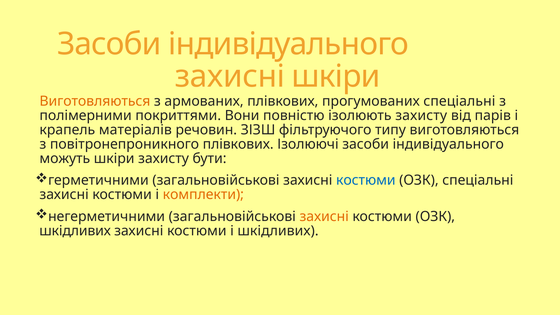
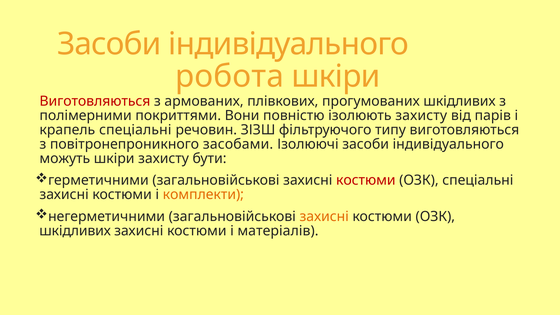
захисні at (230, 76): захисні -> робота
Виготовляються at (95, 101) colour: orange -> red
прогумованих спеціальні: спеціальні -> шкідливих
крапель матеріалів: матеріалів -> спеціальні
повітронепроникного плівкових: плівкових -> засобами
костюми at (366, 180) colour: blue -> red
і шкідливих: шкідливих -> матеріалів
